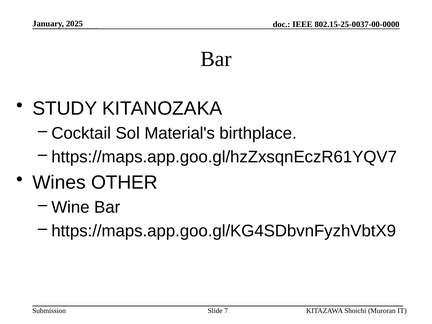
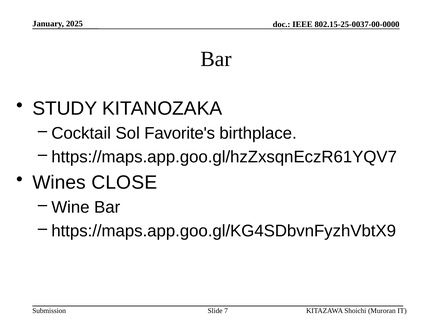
Material's: Material's -> Favorite's
OTHER: OTHER -> CLOSE
